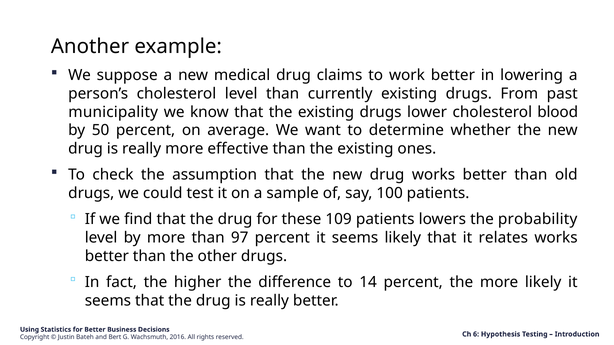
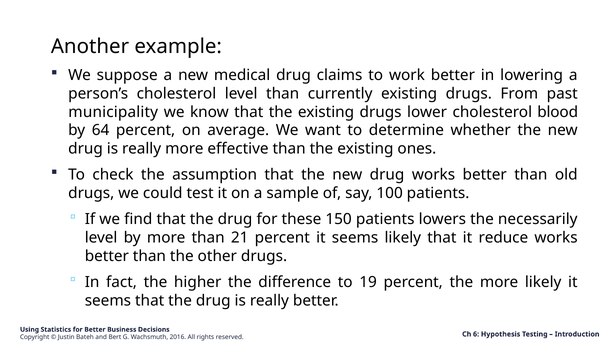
50: 50 -> 64
109: 109 -> 150
probability: probability -> necessarily
97: 97 -> 21
relates: relates -> reduce
14: 14 -> 19
